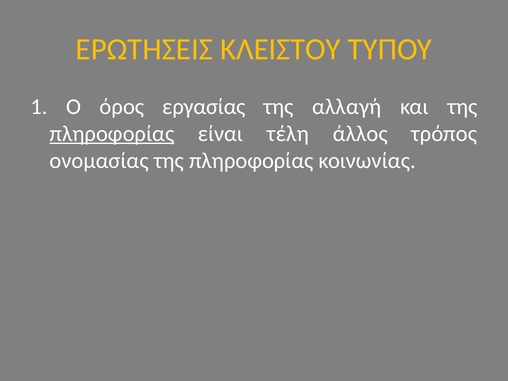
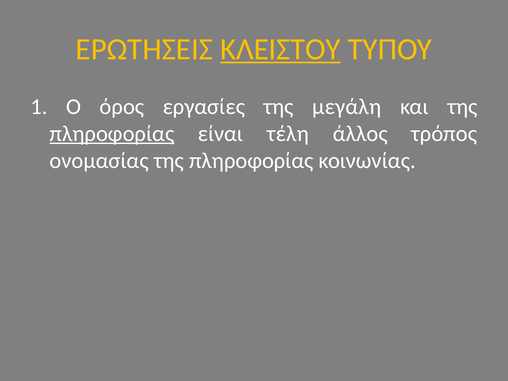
ΚΛΕΙΣΤΟΥ underline: none -> present
εργασίας: εργασίας -> εργασίες
αλλαγή: αλλαγή -> μεγάλη
